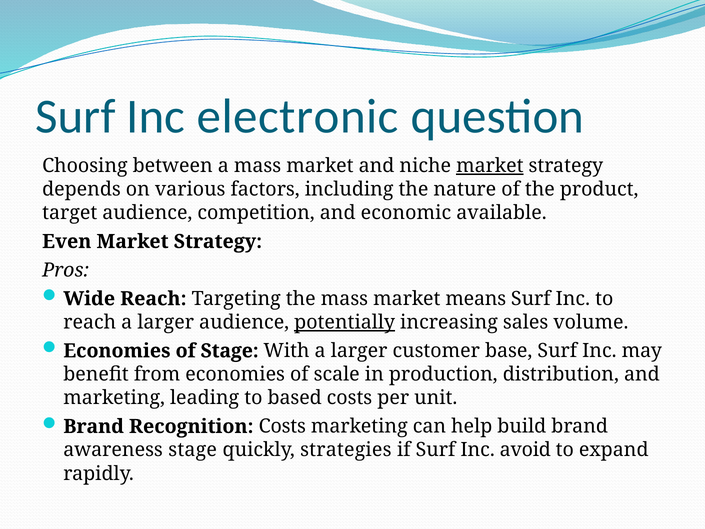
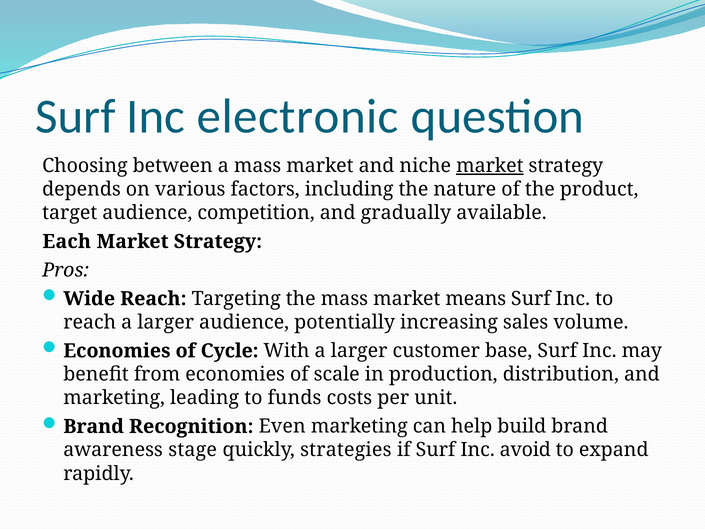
economic: economic -> gradually
Even: Even -> Each
potentially underline: present -> none
of Stage: Stage -> Cycle
based: based -> funds
Recognition Costs: Costs -> Even
